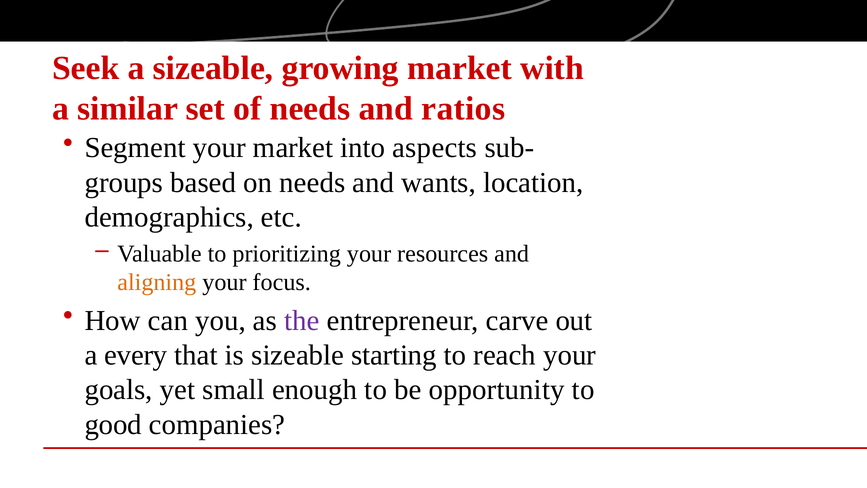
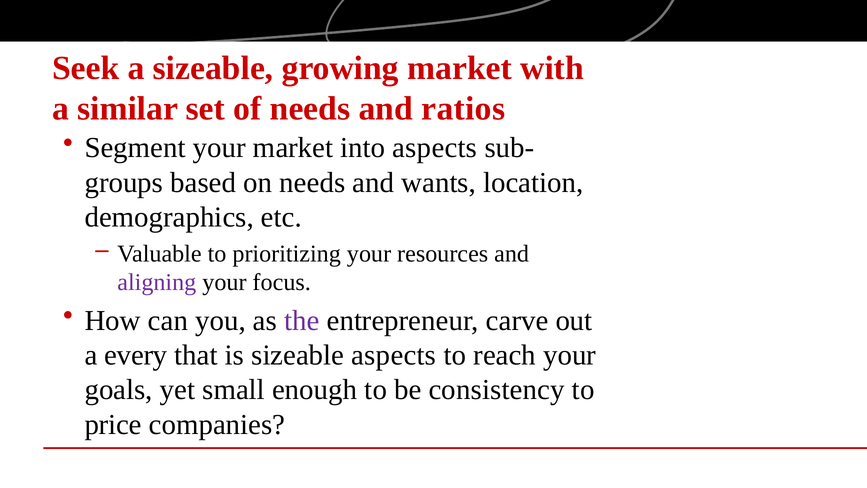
aligning colour: orange -> purple
sizeable starting: starting -> aspects
opportunity: opportunity -> consistency
good: good -> price
